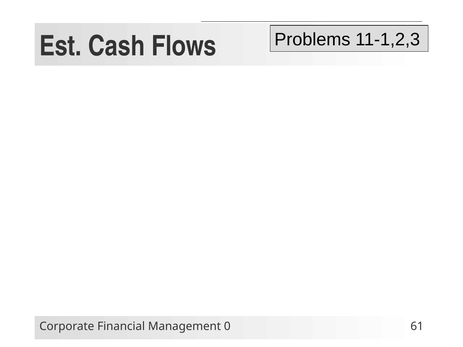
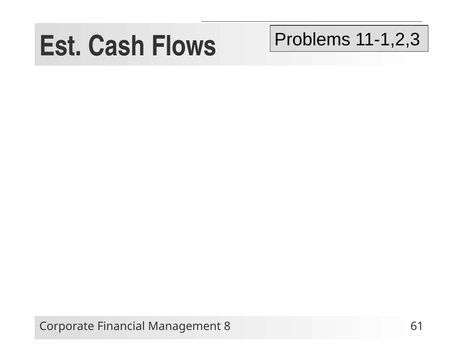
0: 0 -> 8
